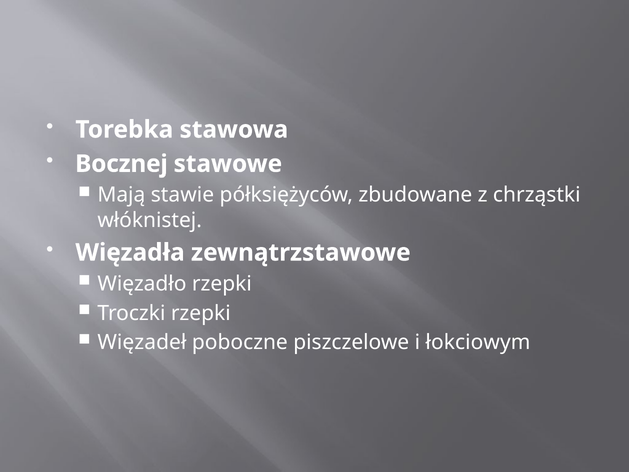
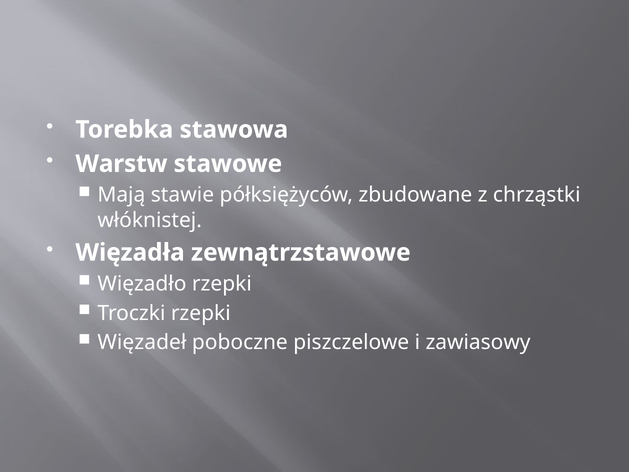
Bocznej: Bocznej -> Warstw
łokciowym: łokciowym -> zawiasowy
